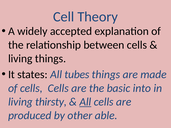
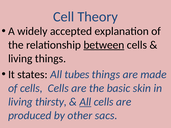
between underline: none -> present
into: into -> skin
able: able -> sacs
